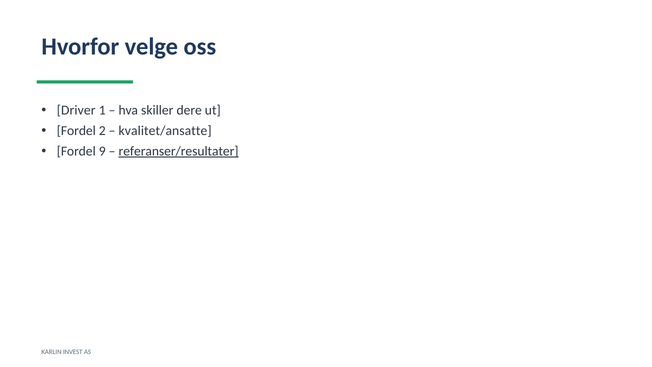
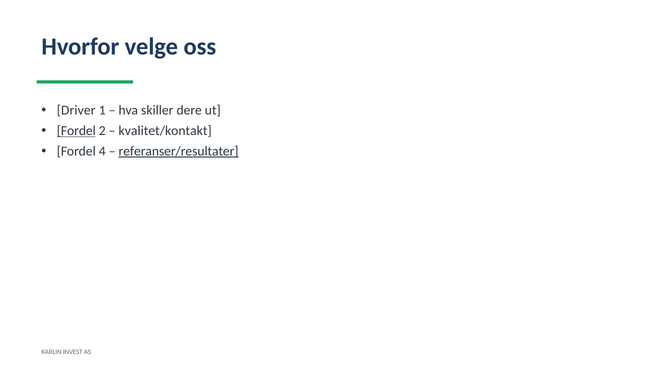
Fordel at (76, 131) underline: none -> present
kvalitet/ansatte: kvalitet/ansatte -> kvalitet/kontakt
9: 9 -> 4
